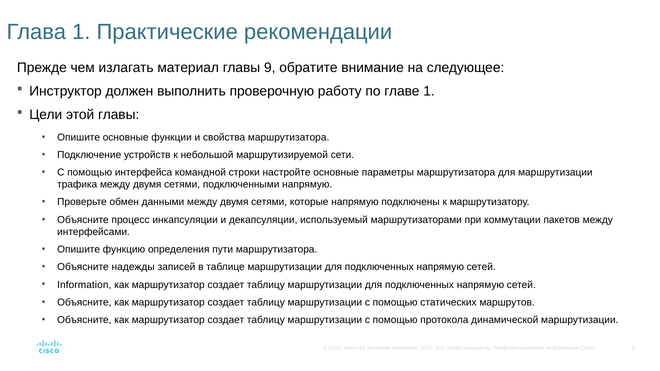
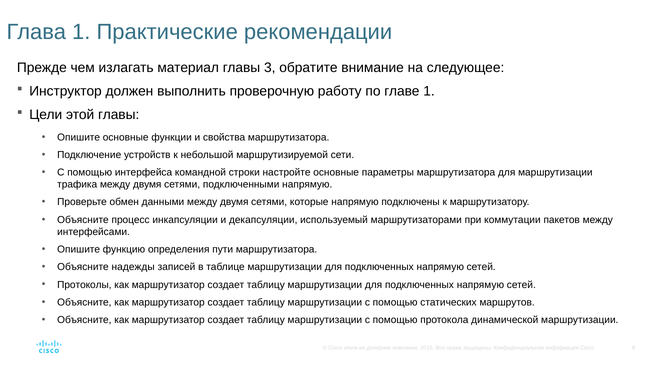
9: 9 -> 3
Information: Information -> Протоколы
